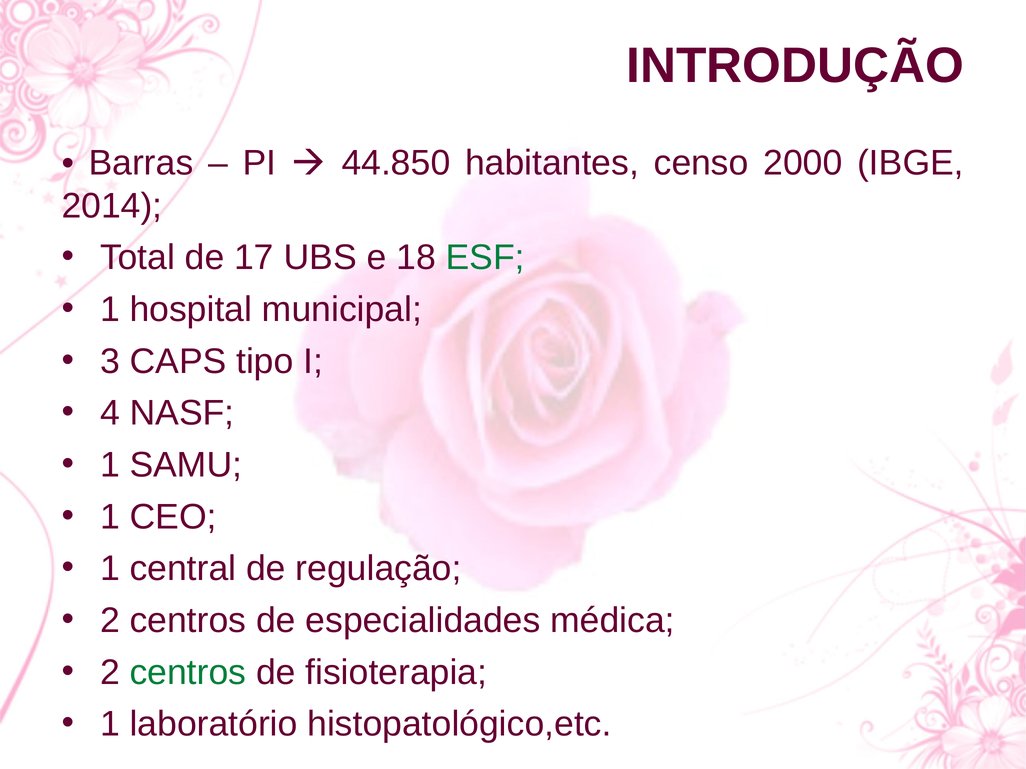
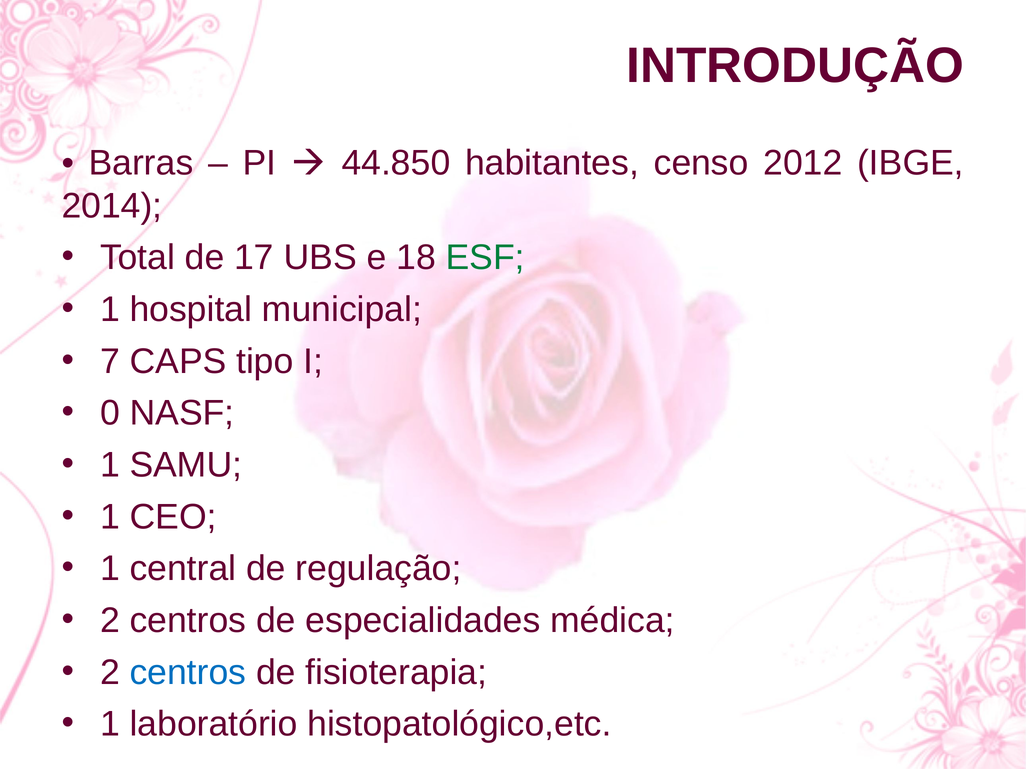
2000: 2000 -> 2012
3: 3 -> 7
4: 4 -> 0
centros at (188, 673) colour: green -> blue
